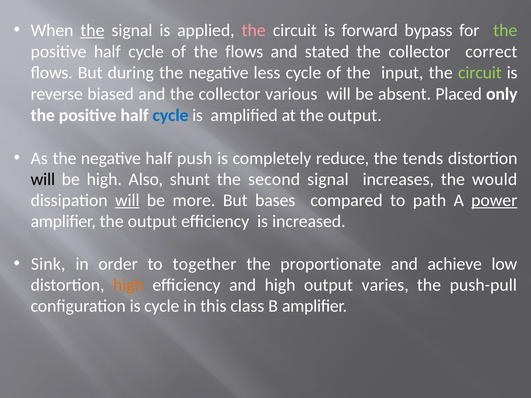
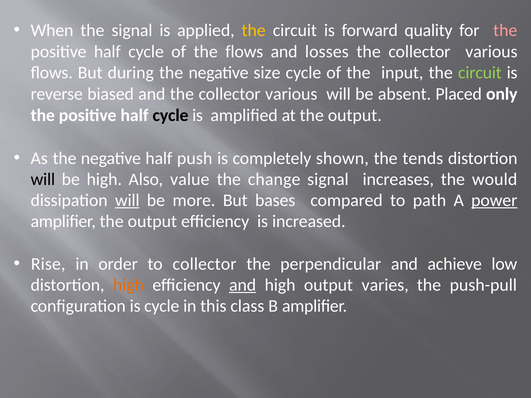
the at (92, 30) underline: present -> none
the at (254, 30) colour: pink -> yellow
bypass: bypass -> quality
the at (505, 30) colour: light green -> pink
stated: stated -> losses
correct at (491, 52): correct -> various
less: less -> size
cycle at (171, 115) colour: blue -> black
reduce: reduce -> shown
shunt: shunt -> value
second: second -> change
Sink: Sink -> Rise
to together: together -> collector
proportionate: proportionate -> perpendicular
and at (243, 285) underline: none -> present
